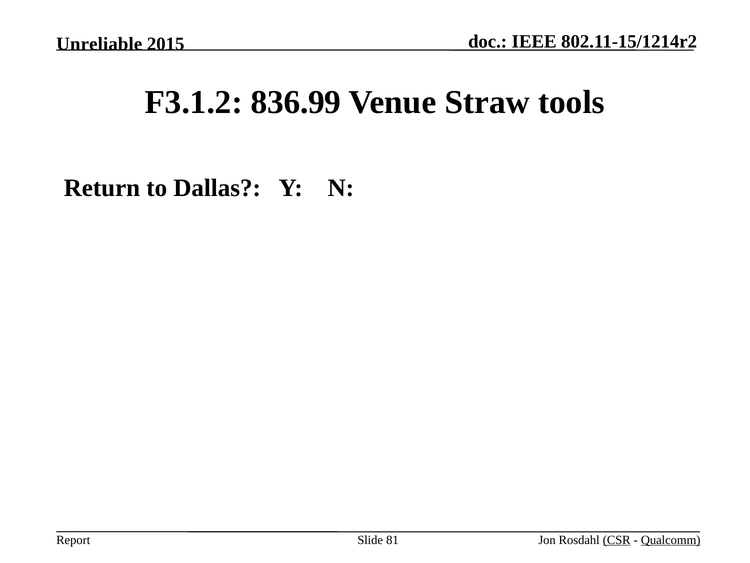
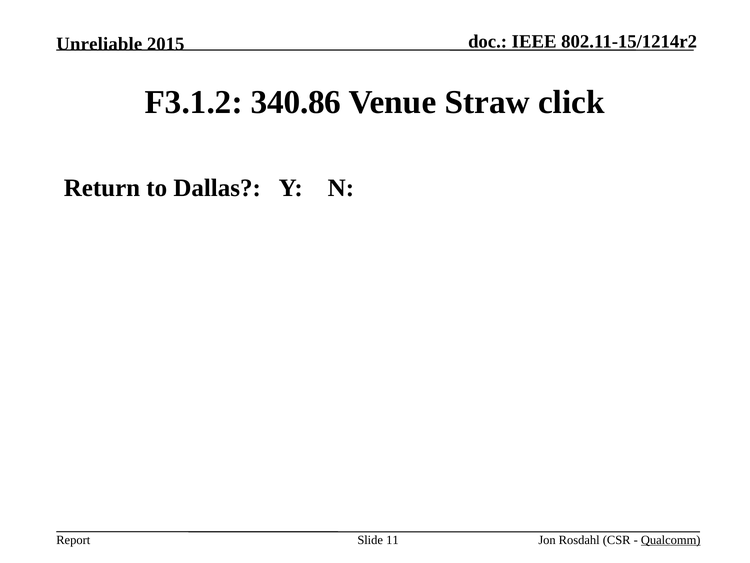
836.99: 836.99 -> 340.86
tools: tools -> click
81: 81 -> 11
CSR underline: present -> none
